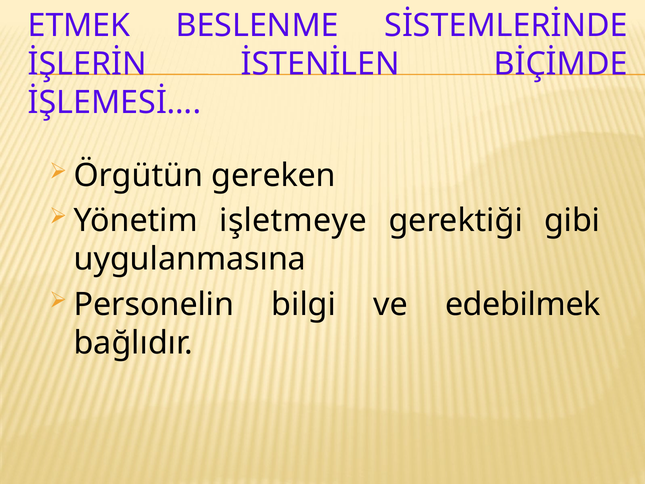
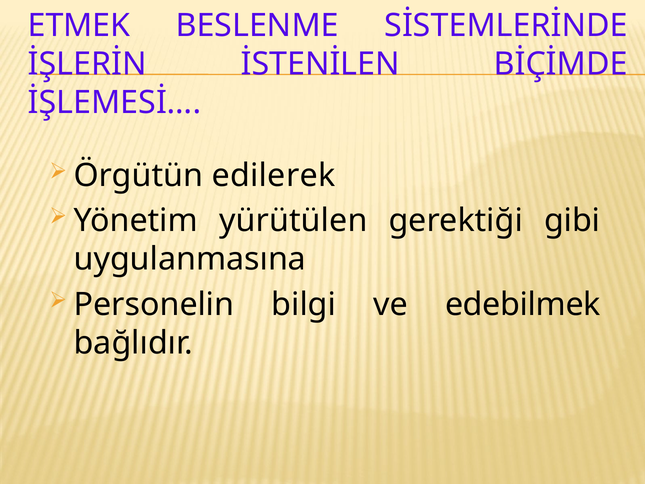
gereken: gereken -> edilerek
işletmeye: işletmeye -> yürütülen
